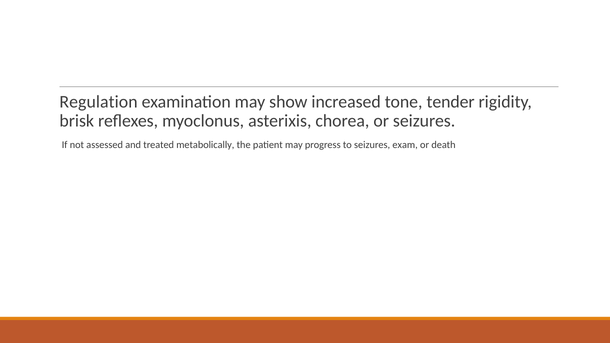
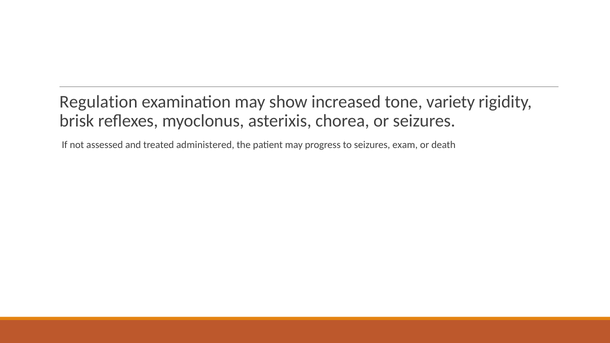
tender: tender -> variety
metabolically: metabolically -> administered
